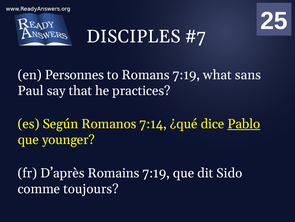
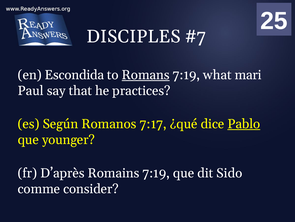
Personnes: Personnes -> Escondida
Romans underline: none -> present
sans: sans -> mari
7:14: 7:14 -> 7:17
toujours: toujours -> consider
